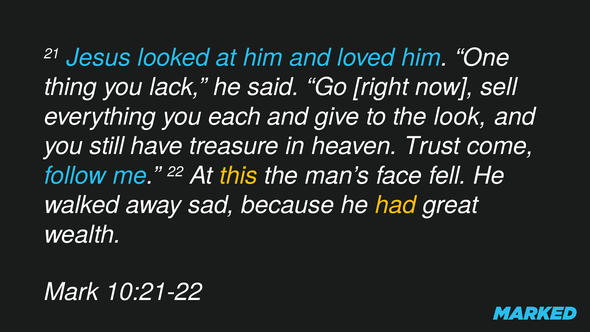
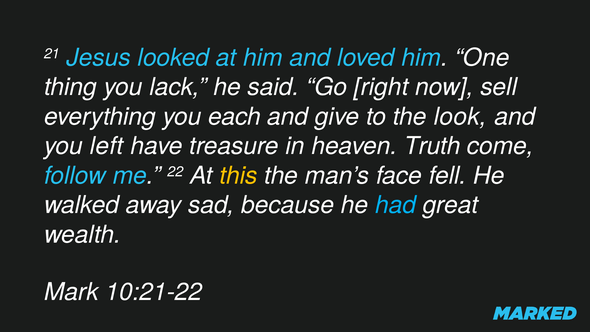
still: still -> left
Trust: Trust -> Truth
had colour: yellow -> light blue
